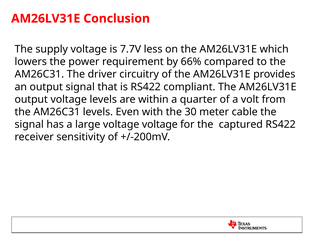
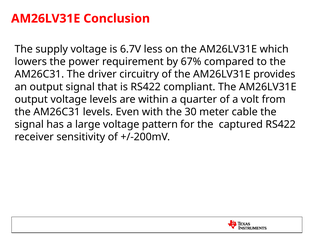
7.7V: 7.7V -> 6.7V
66%: 66% -> 67%
voltage voltage: voltage -> pattern
